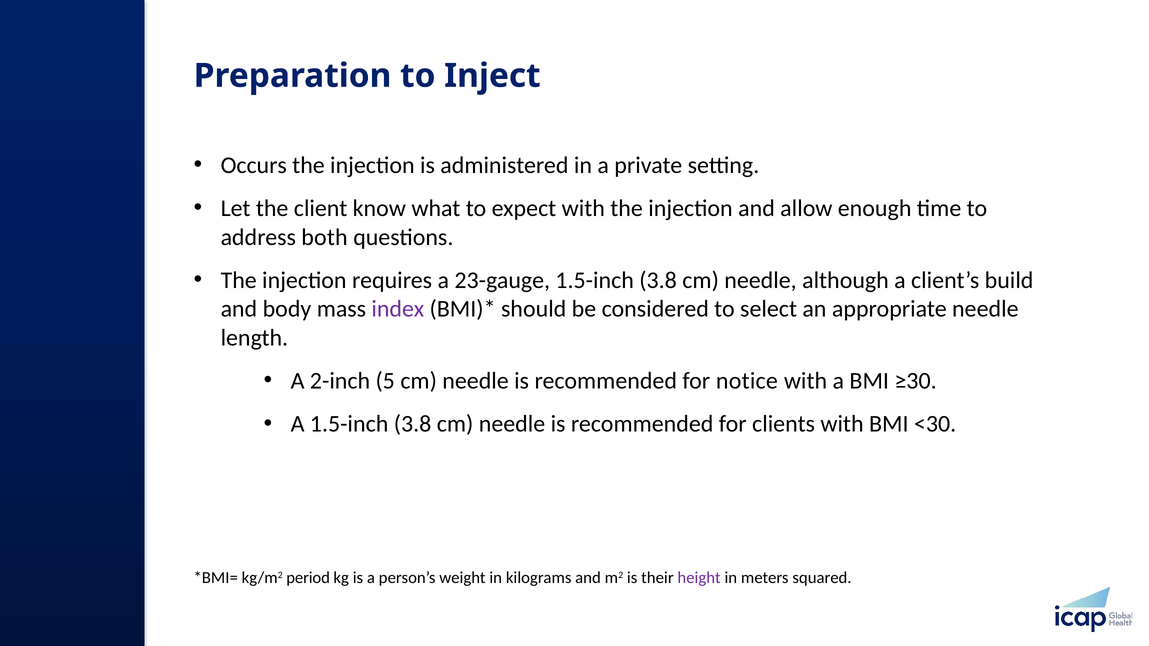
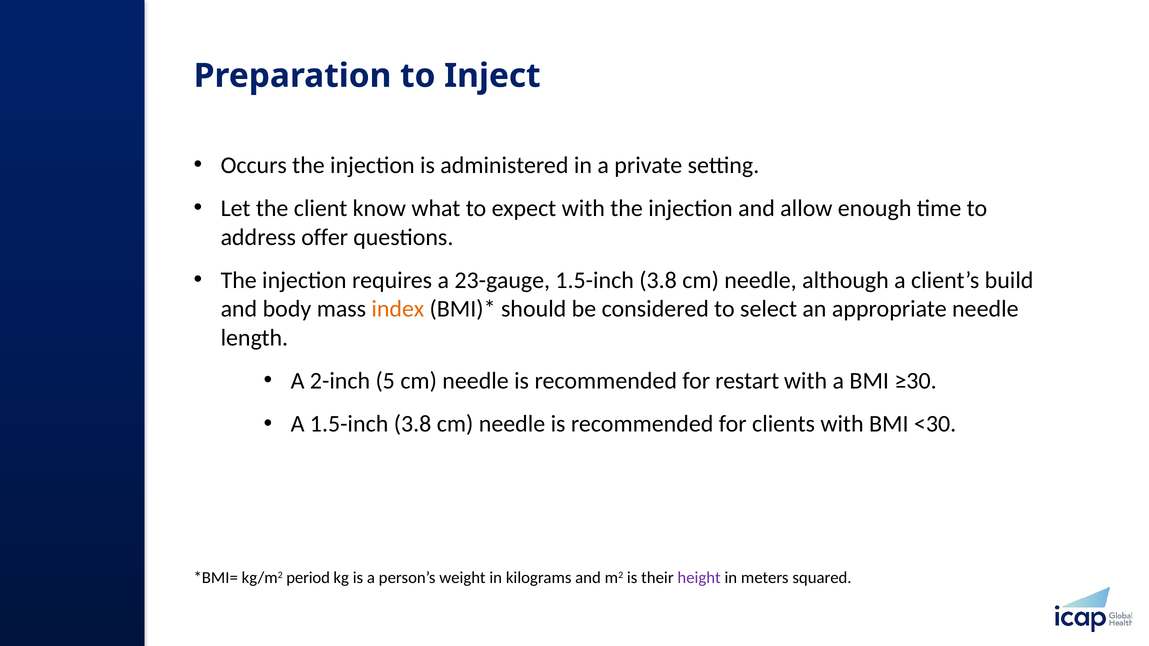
both: both -> offer
index colour: purple -> orange
notice: notice -> restart
